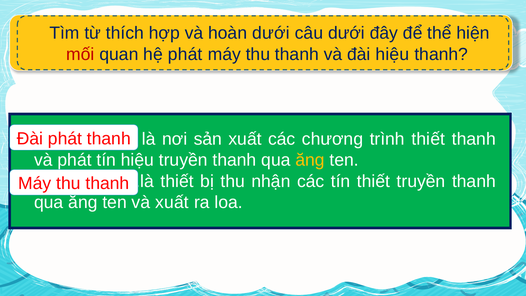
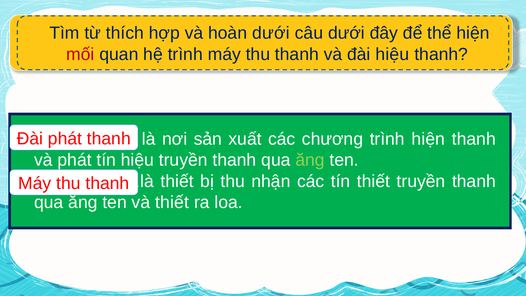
hệ phát: phát -> trình
trình thiết: thiết -> hiện
ăng at (310, 160) colour: yellow -> light green
và xuất: xuất -> thiết
